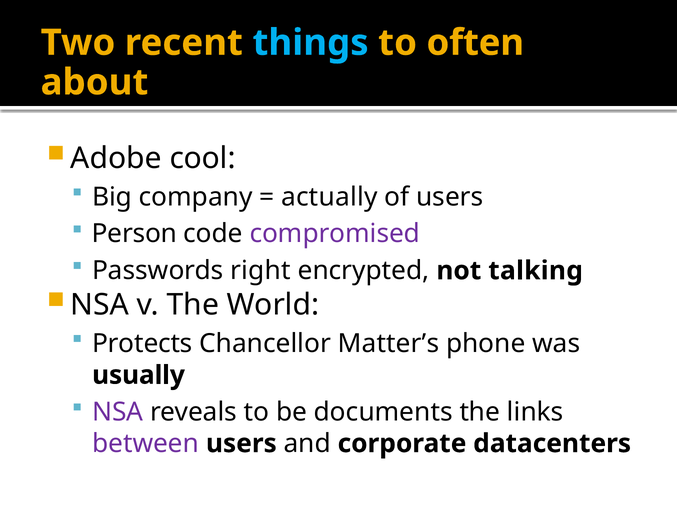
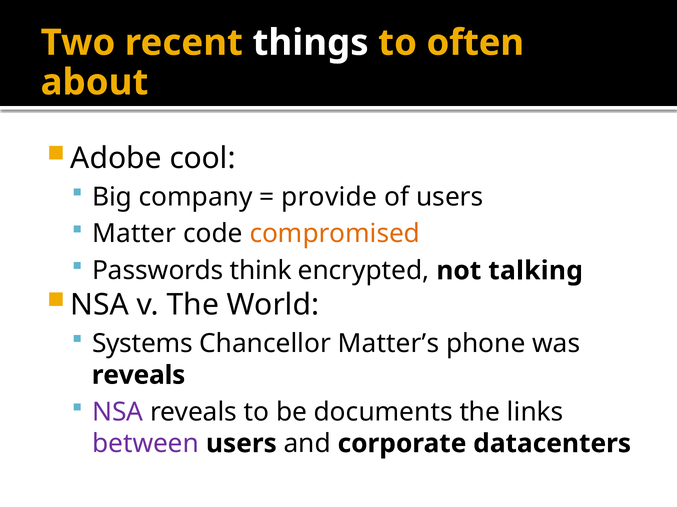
things colour: light blue -> white
actually: actually -> provide
Person: Person -> Matter
compromised colour: purple -> orange
right: right -> think
Protects: Protects -> Systems
usually at (138, 376): usually -> reveals
